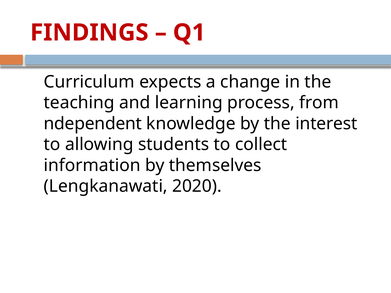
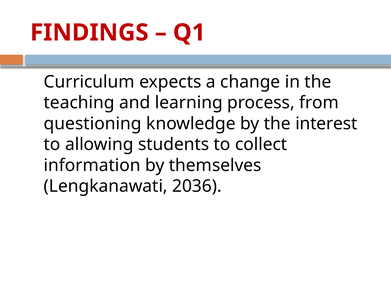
ndependent: ndependent -> questioning
2020: 2020 -> 2036
